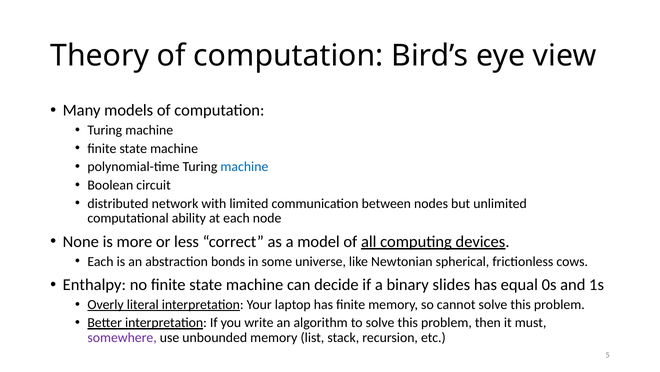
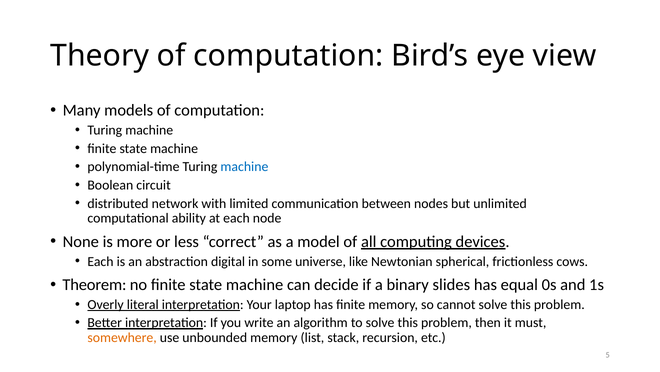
bonds: bonds -> digital
Enthalpy: Enthalpy -> Theorem
somewhere colour: purple -> orange
